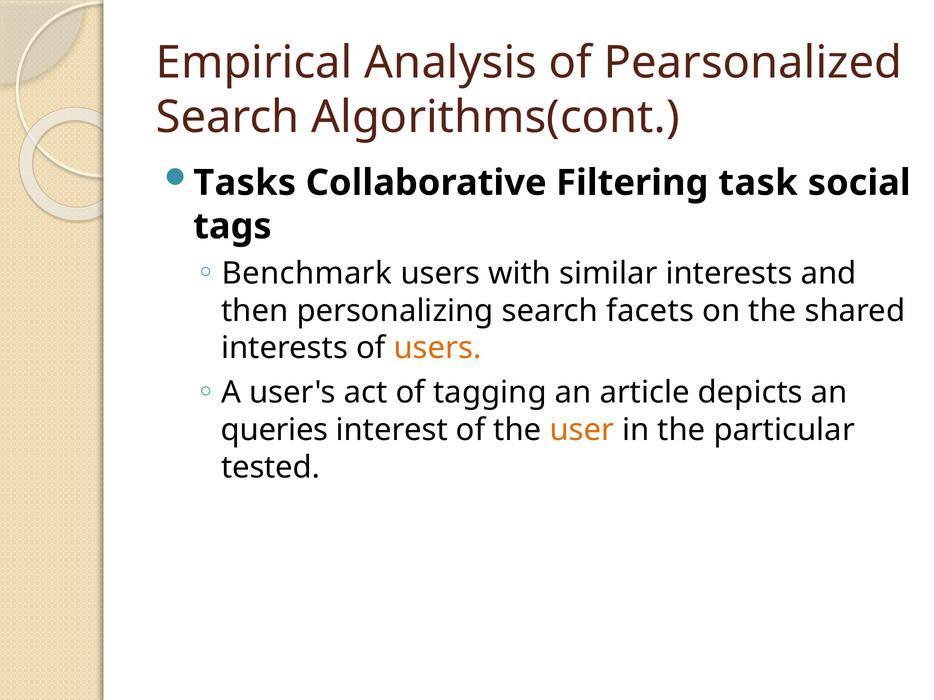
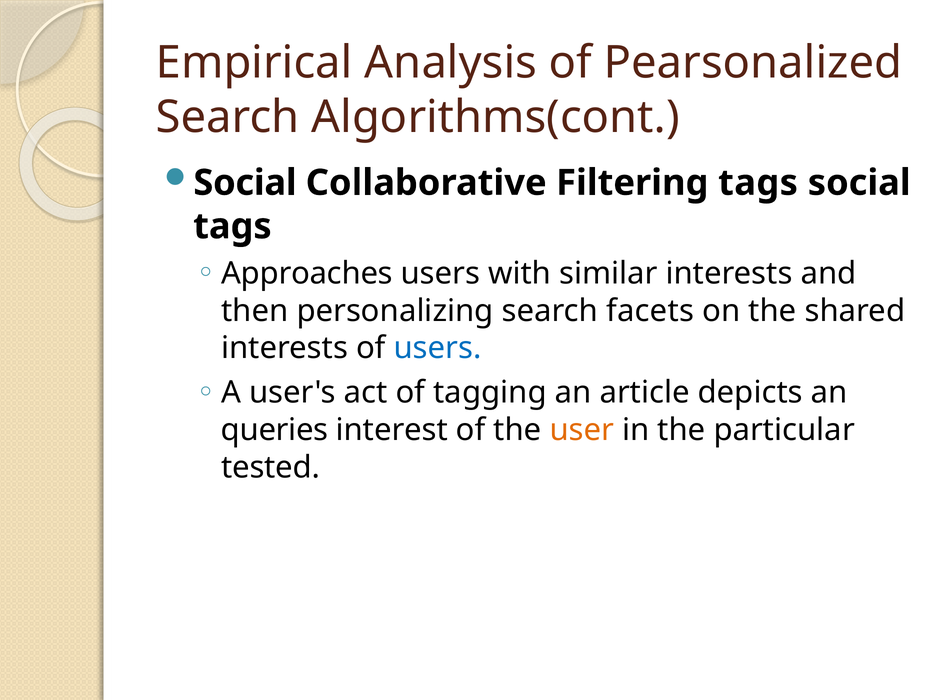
Tasks at (245, 183): Tasks -> Social
Filtering task: task -> tags
Benchmark: Benchmark -> Approaches
users at (438, 348) colour: orange -> blue
